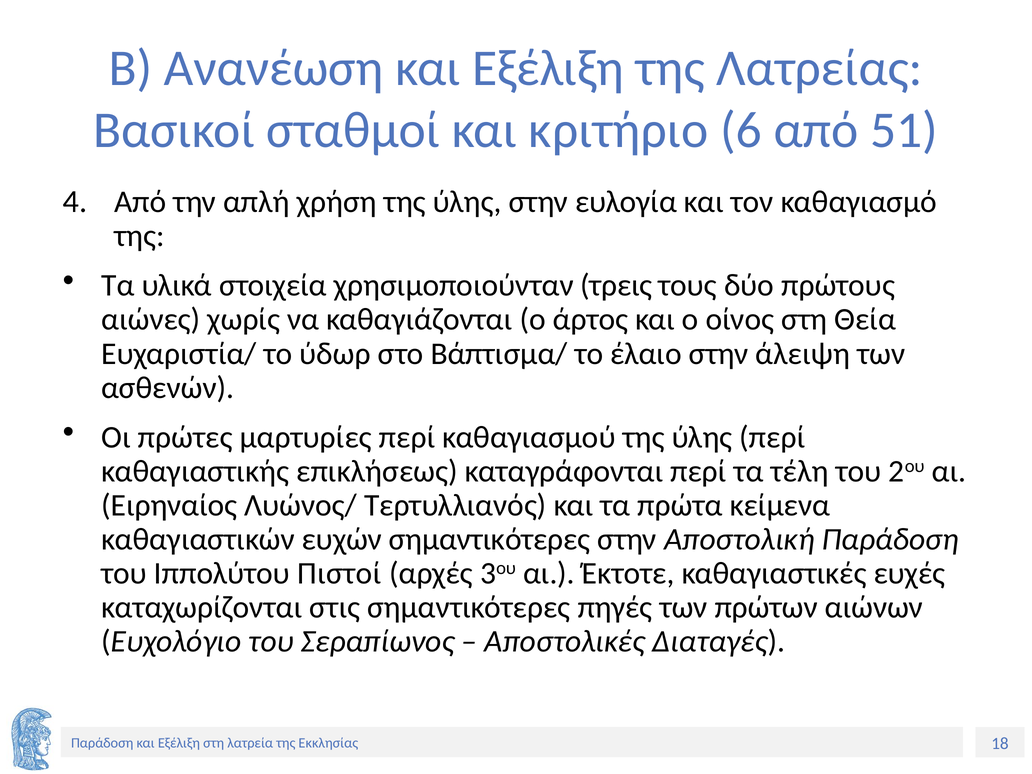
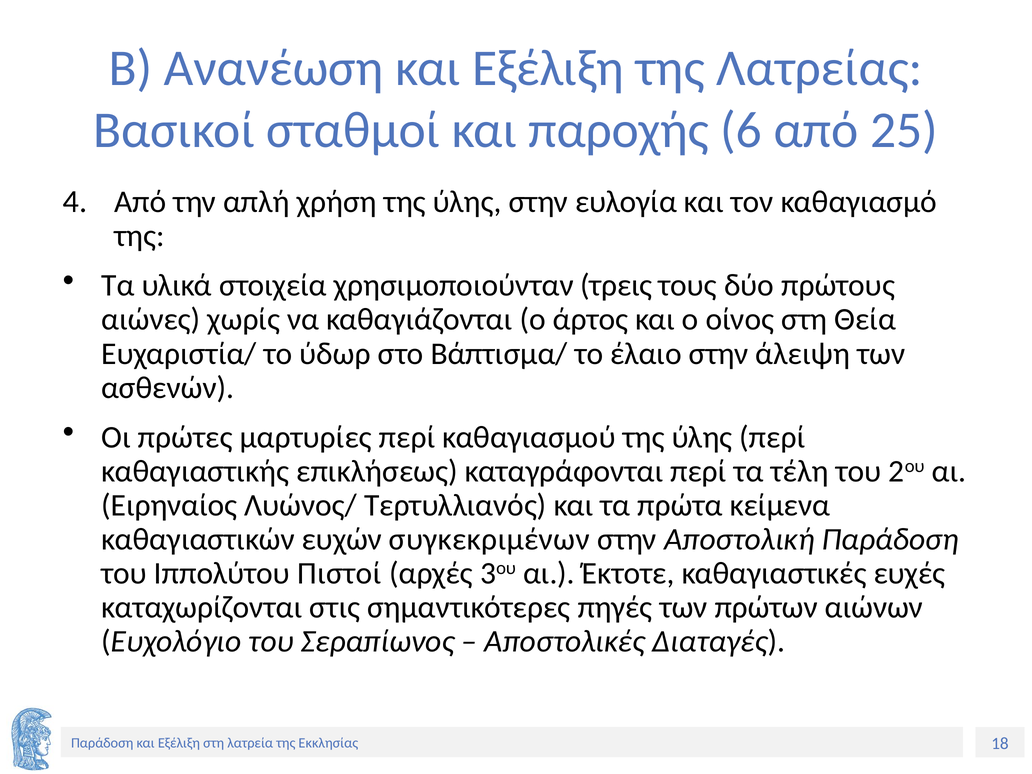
κριτήριο: κριτήριο -> παροχής
51: 51 -> 25
ευχών σημαντικότερες: σημαντικότερες -> συγκεκριμένων
